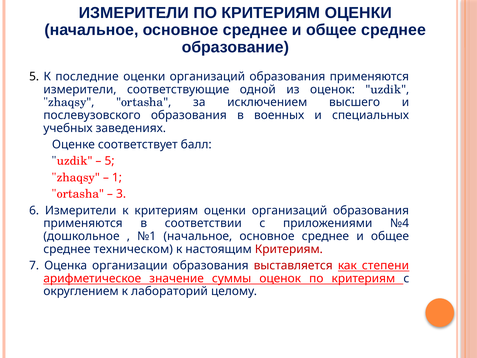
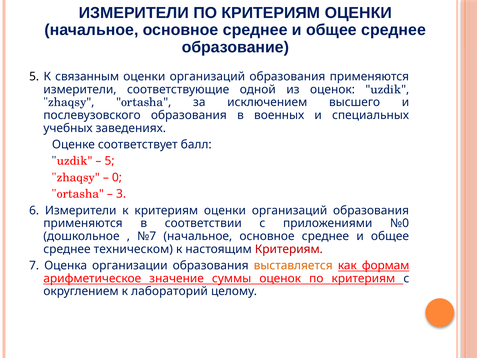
последние: последние -> связанным
1: 1 -> 0
№4: №4 -> №0
№1: №1 -> №7
выставляется colour: red -> orange
степени: степени -> формам
